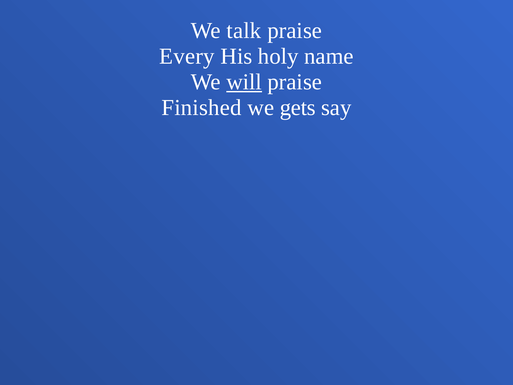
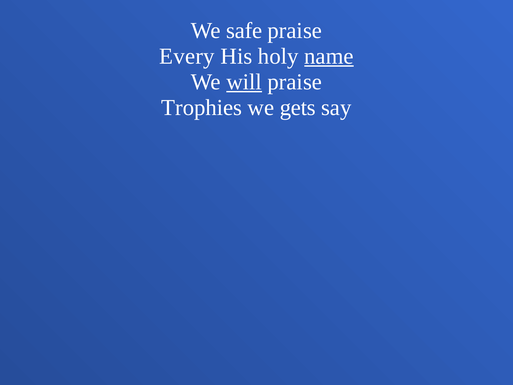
talk: talk -> safe
name underline: none -> present
Finished: Finished -> Trophies
